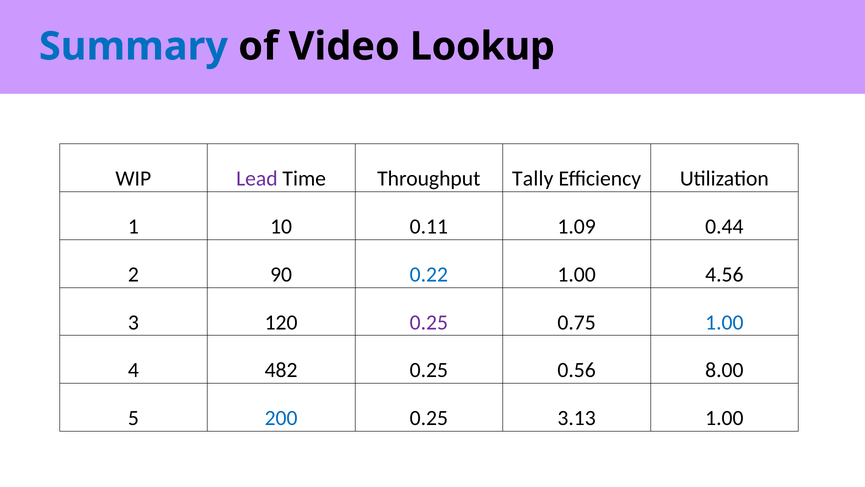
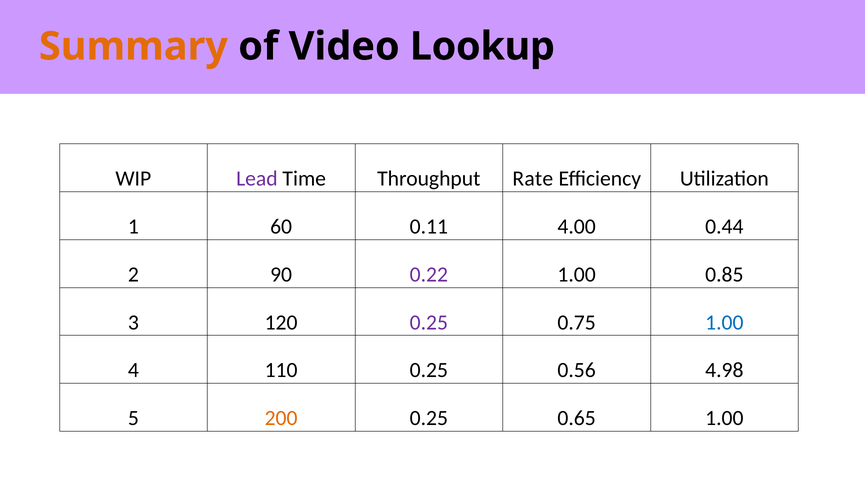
Summary colour: blue -> orange
Tally: Tally -> Rate
10: 10 -> 60
1.09: 1.09 -> 4.00
0.22 colour: blue -> purple
4.56: 4.56 -> 0.85
482: 482 -> 110
8.00: 8.00 -> 4.98
200 colour: blue -> orange
3.13: 3.13 -> 0.65
